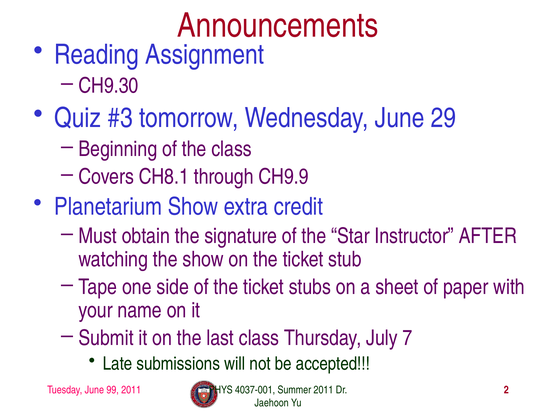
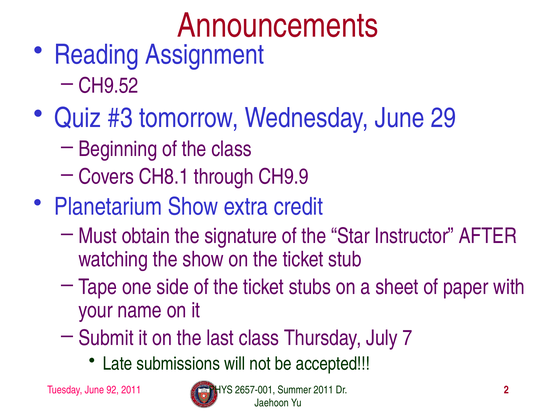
CH9.30: CH9.30 -> CH9.52
99: 99 -> 92
4037-001: 4037-001 -> 2657-001
